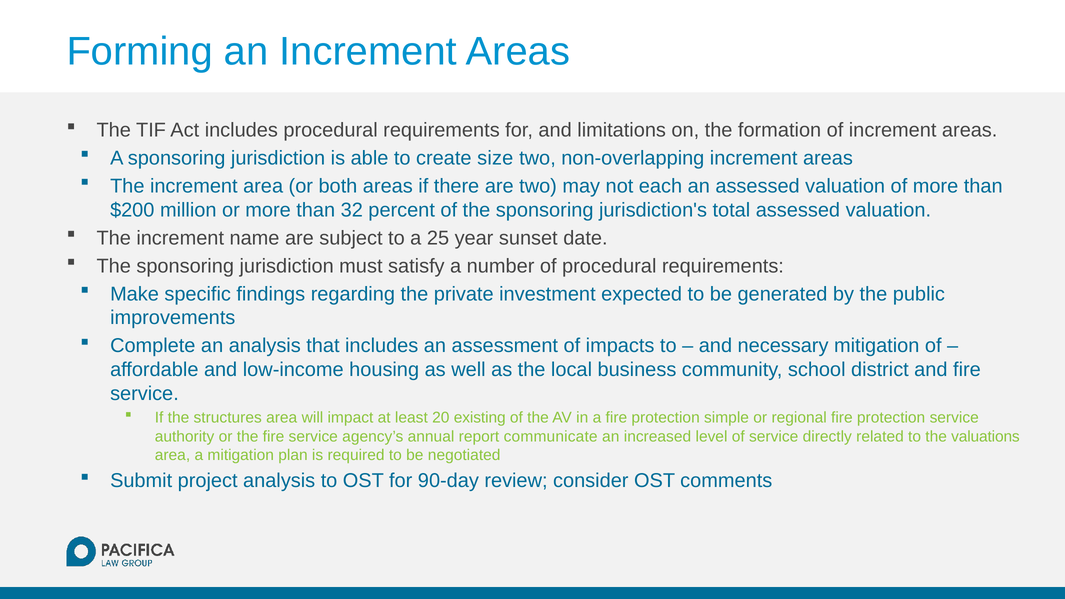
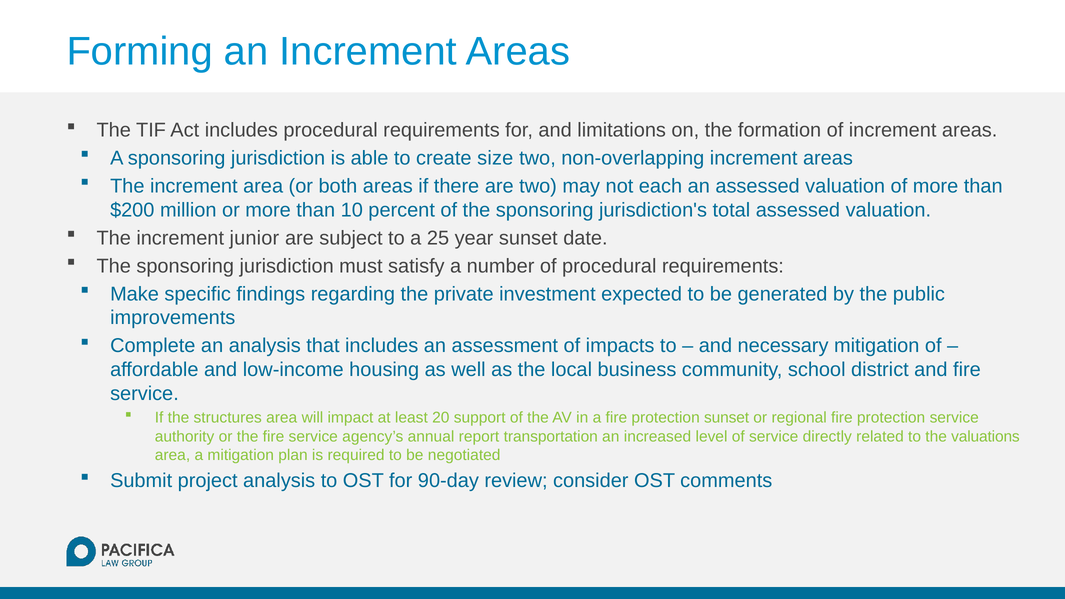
32: 32 -> 10
name: name -> junior
existing: existing -> support
protection simple: simple -> sunset
communicate: communicate -> transportation
